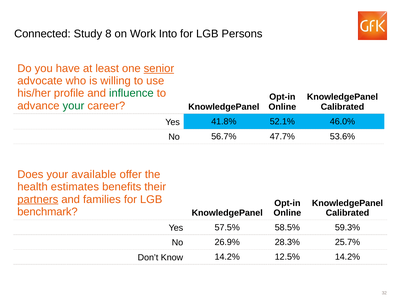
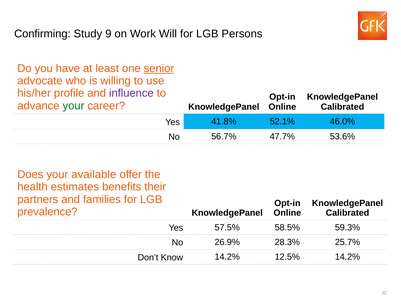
Connected: Connected -> Confirming
8: 8 -> 9
Into: Into -> Will
influence colour: green -> purple
partners underline: present -> none
benchmark: benchmark -> prevalence
